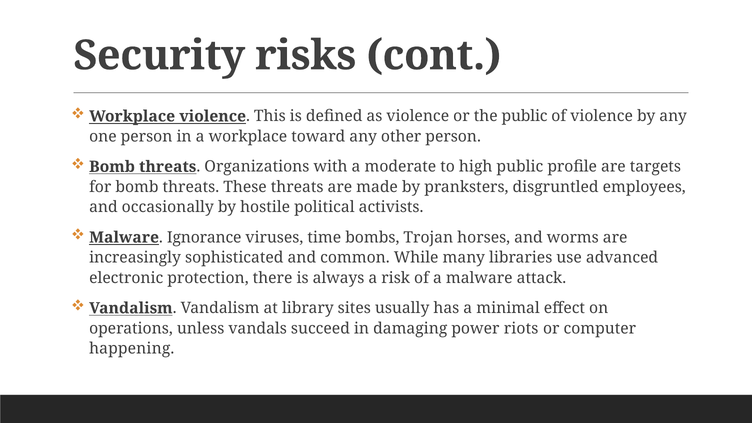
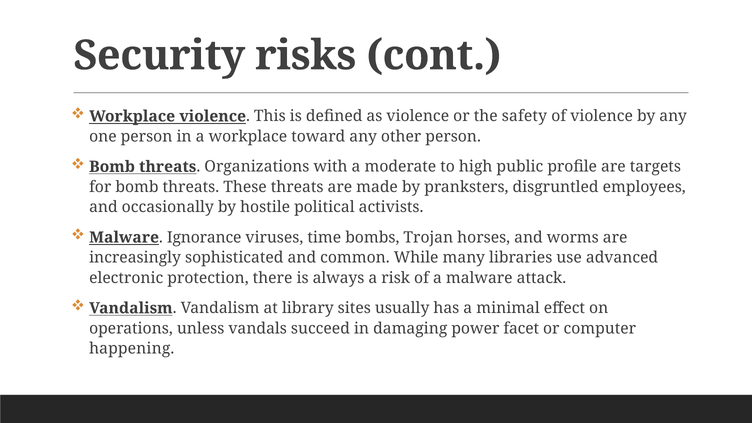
the public: public -> safety
riots: riots -> facet
